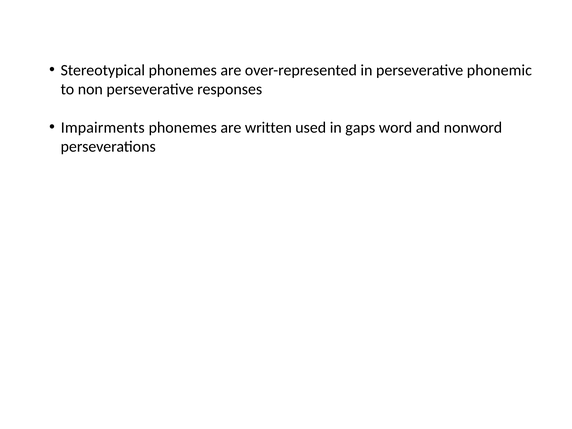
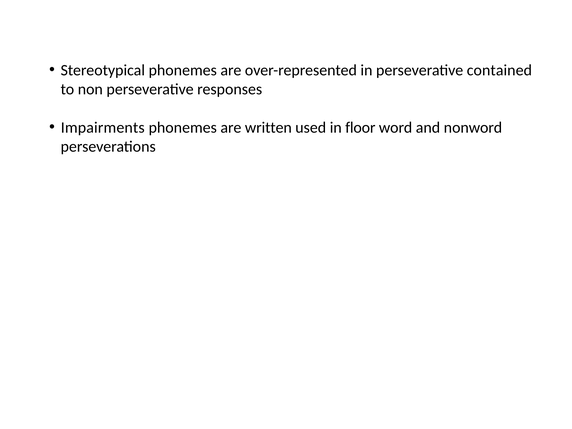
phonemic: phonemic -> contained
gaps: gaps -> floor
